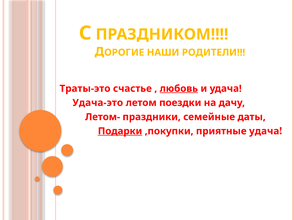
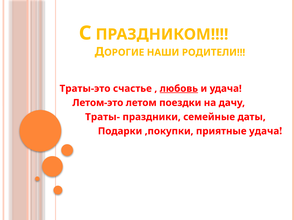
Удача-это: Удача-это -> Летом-это
Летом-: Летом- -> Траты-
Подарки underline: present -> none
